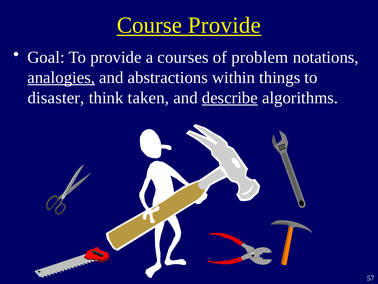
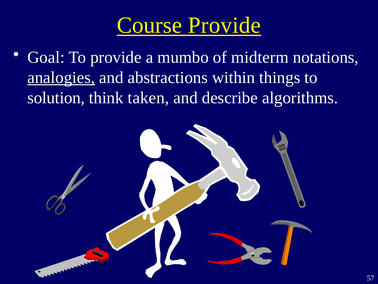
courses: courses -> mumbo
problem: problem -> midterm
disaster: disaster -> solution
describe underline: present -> none
